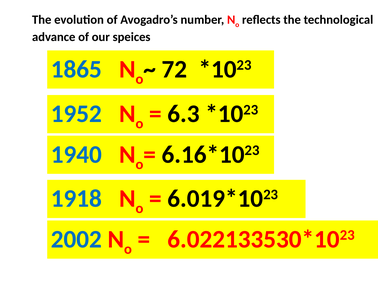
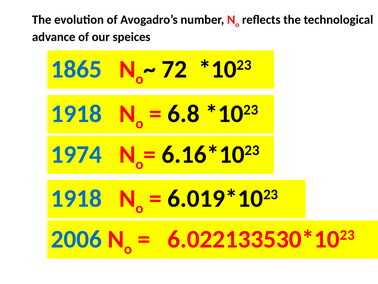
1952 at (76, 114): 1952 -> 1918
6.3: 6.3 -> 6.8
1940: 1940 -> 1974
2002: 2002 -> 2006
